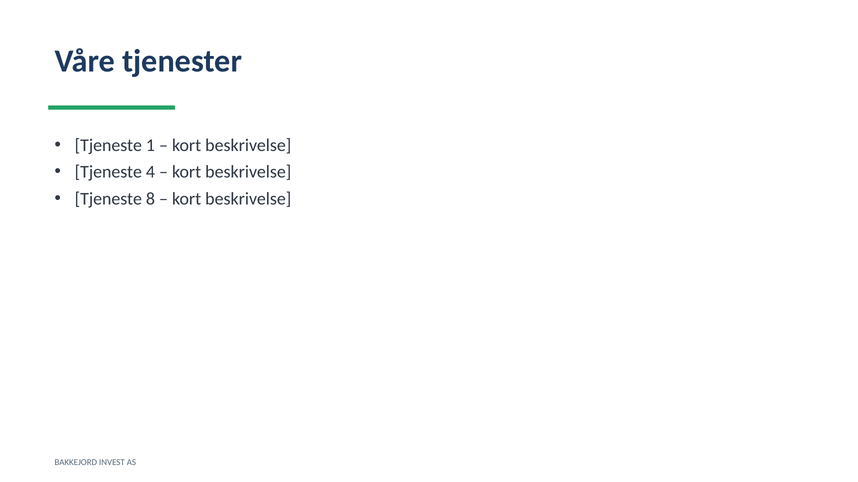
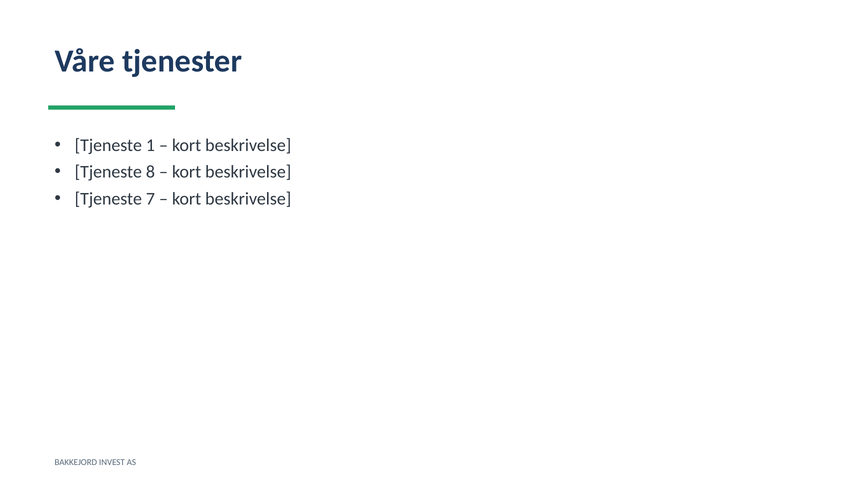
4: 4 -> 8
8: 8 -> 7
